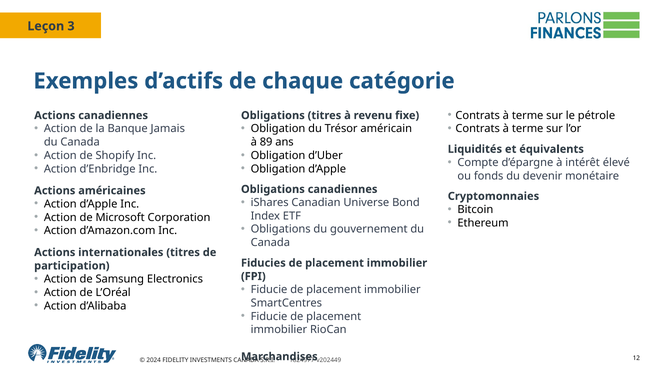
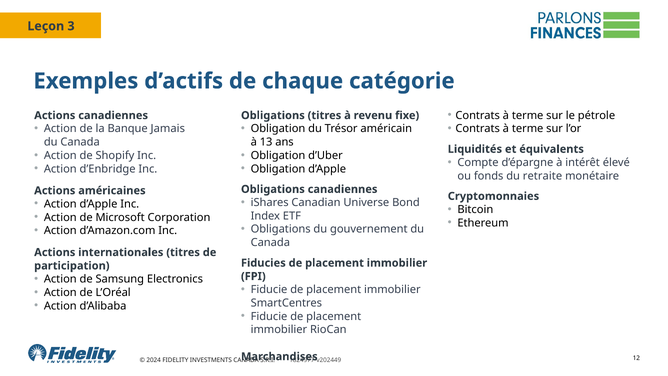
89: 89 -> 13
devenir: devenir -> retraite
